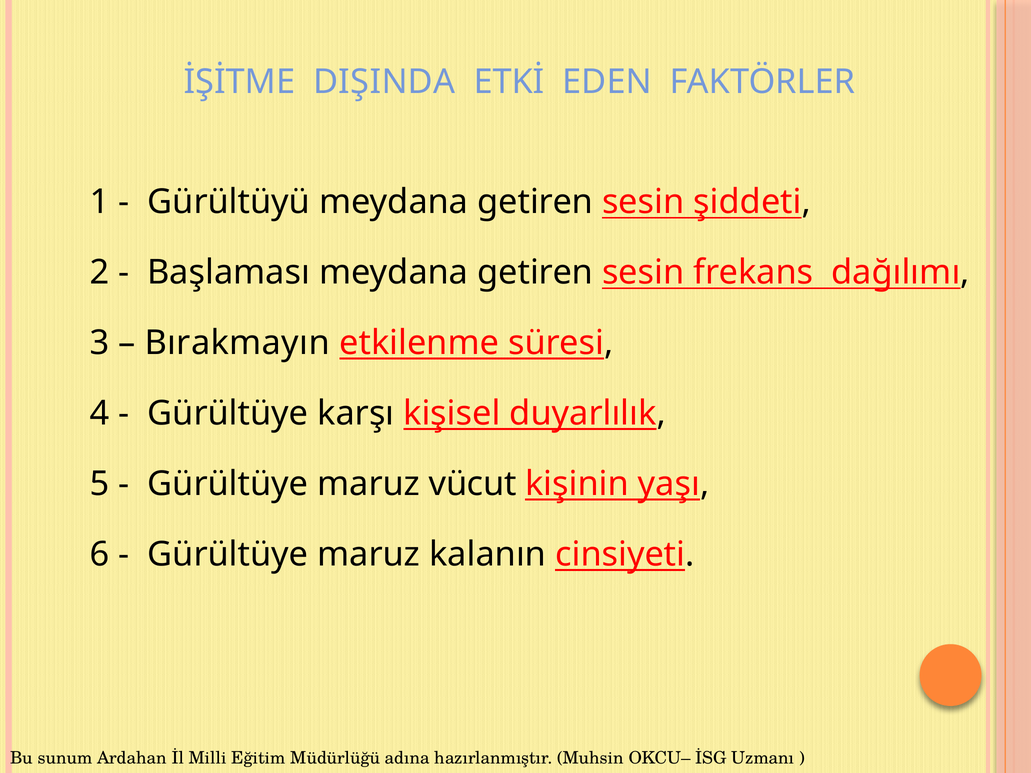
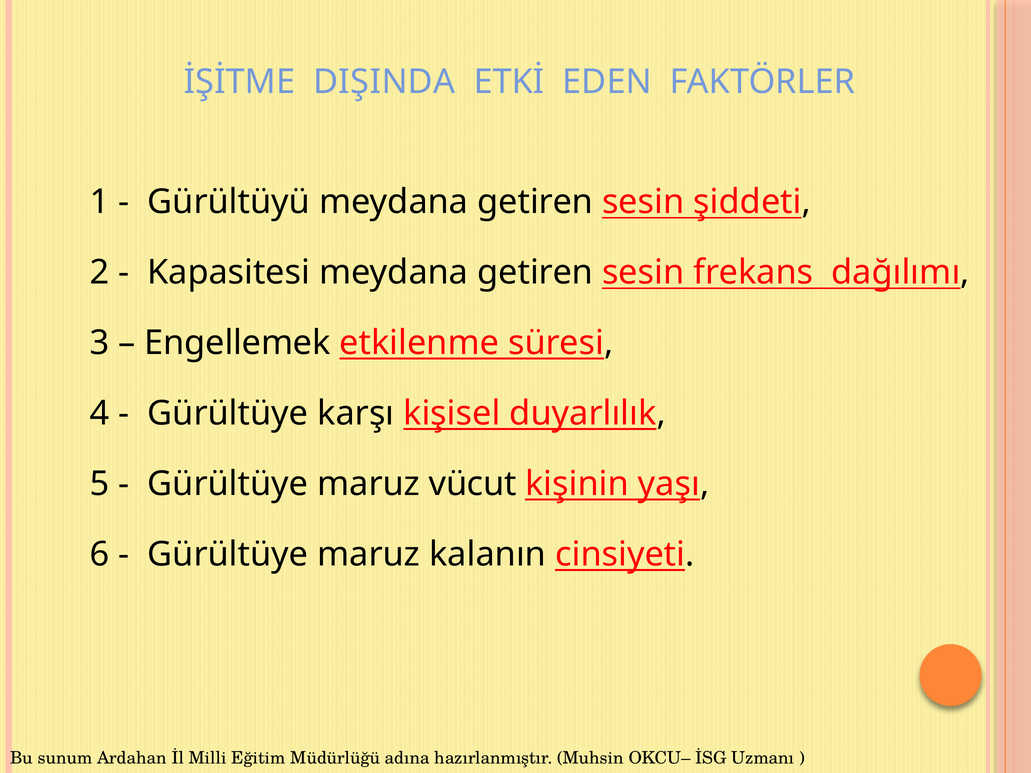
Başlaması: Başlaması -> Kapasitesi
Bırakmayın: Bırakmayın -> Engellemek
